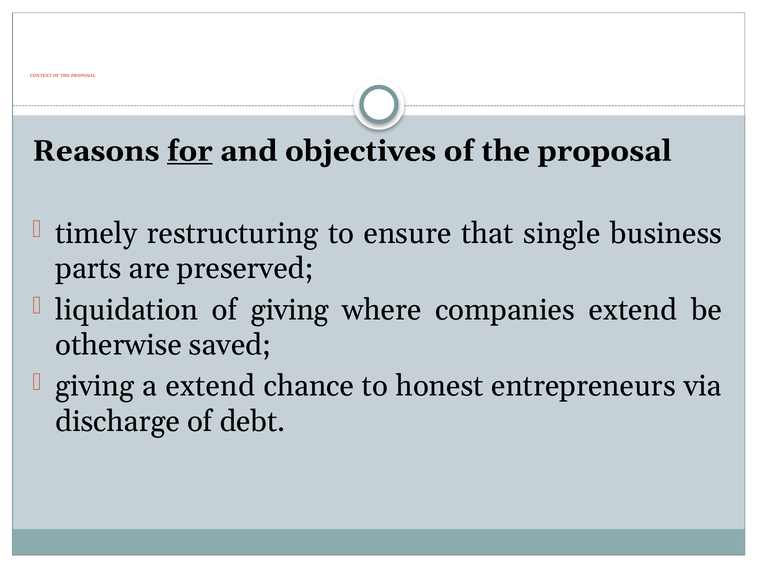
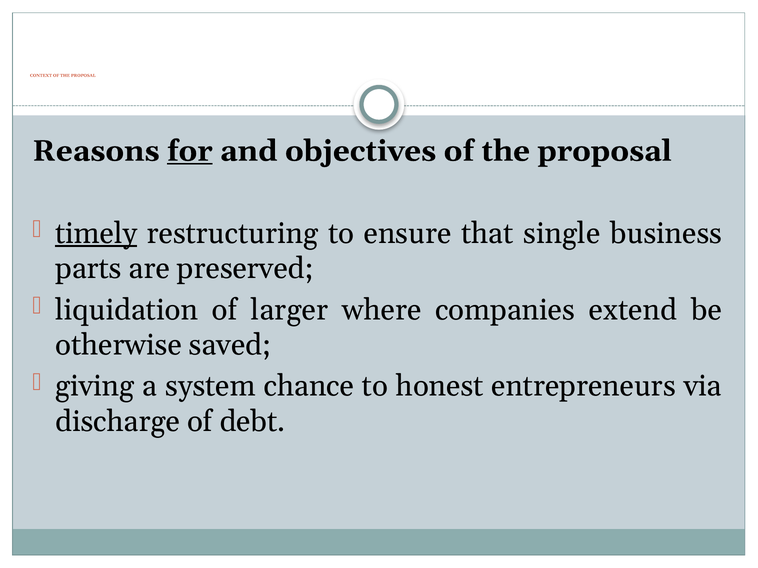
timely underline: none -> present
of giving: giving -> larger
a extend: extend -> system
